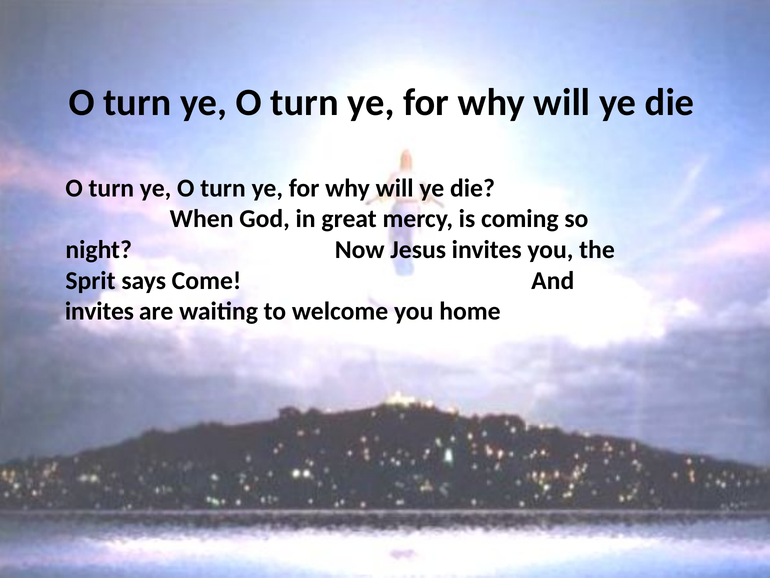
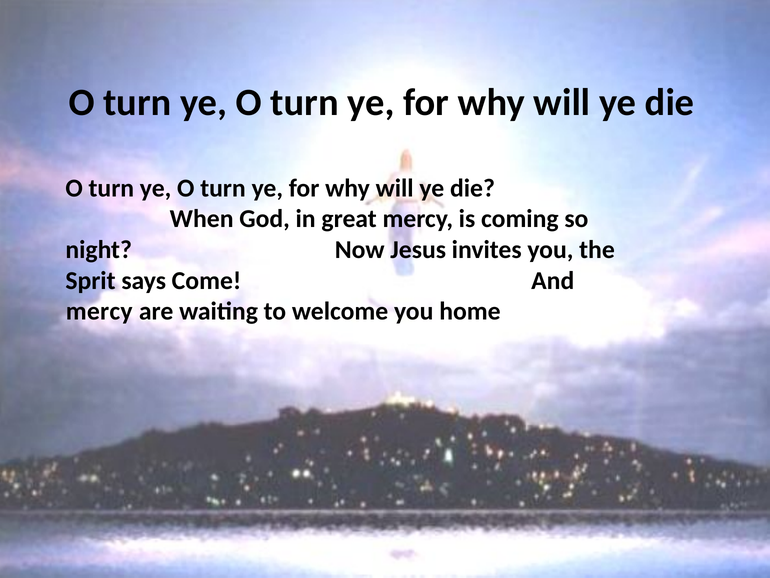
invites at (99, 311): invites -> mercy
